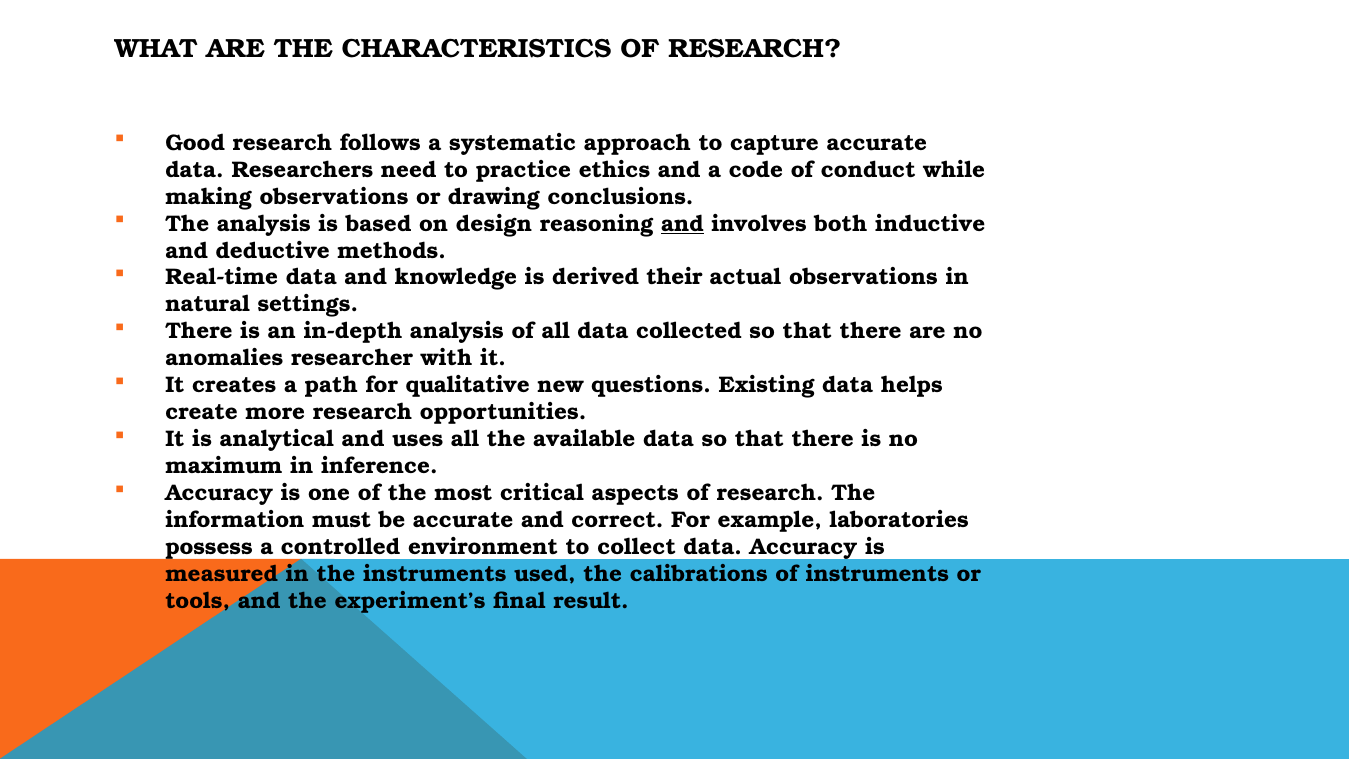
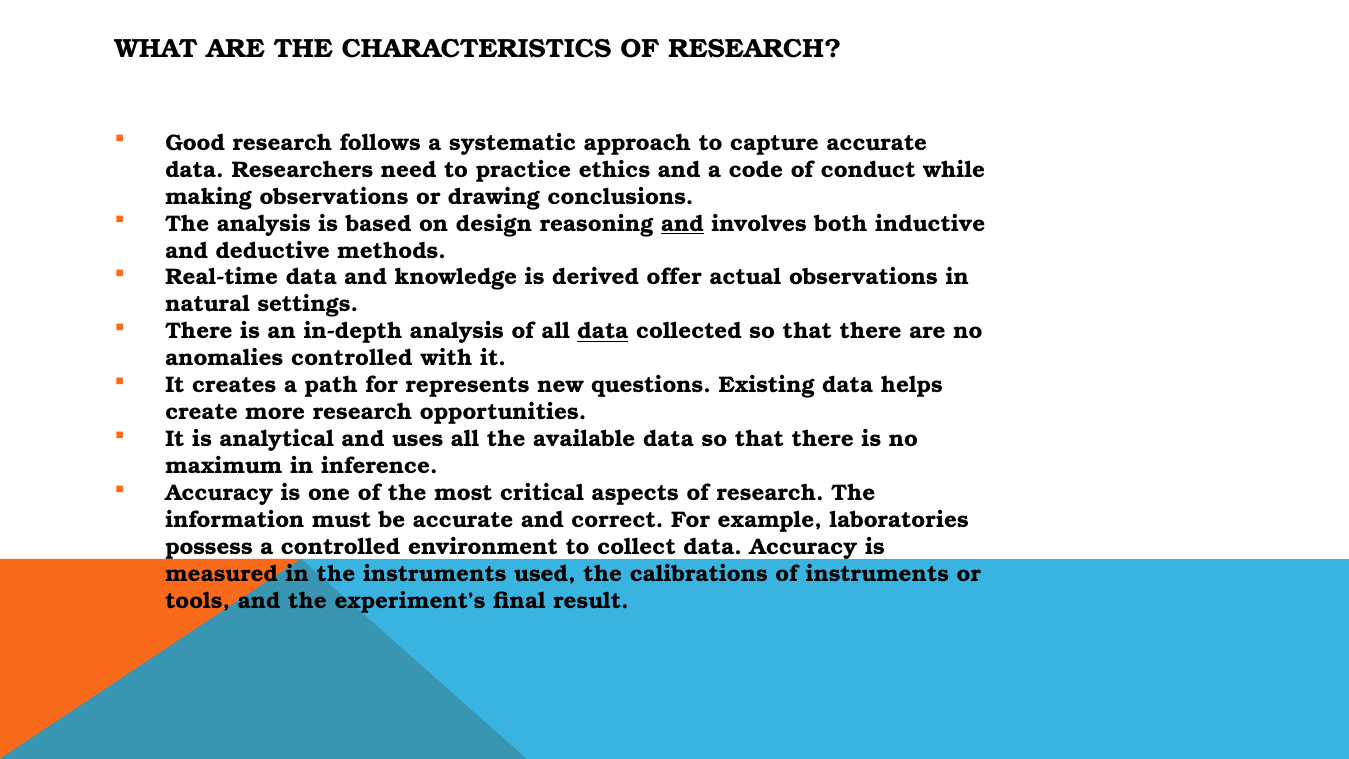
their: their -> offer
data at (603, 331) underline: none -> present
anomalies researcher: researcher -> controlled
qualitative: qualitative -> represents
